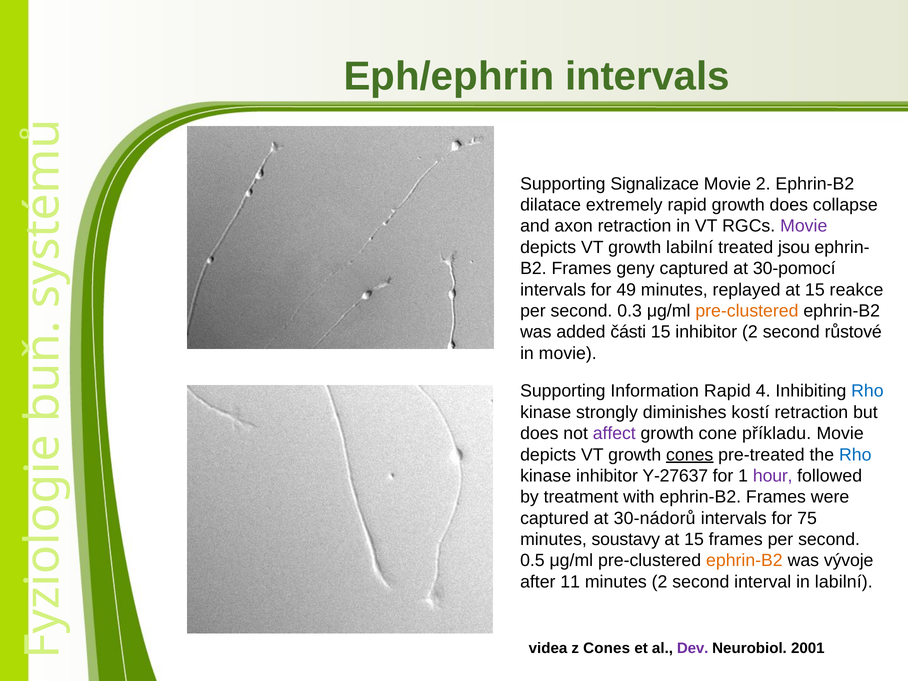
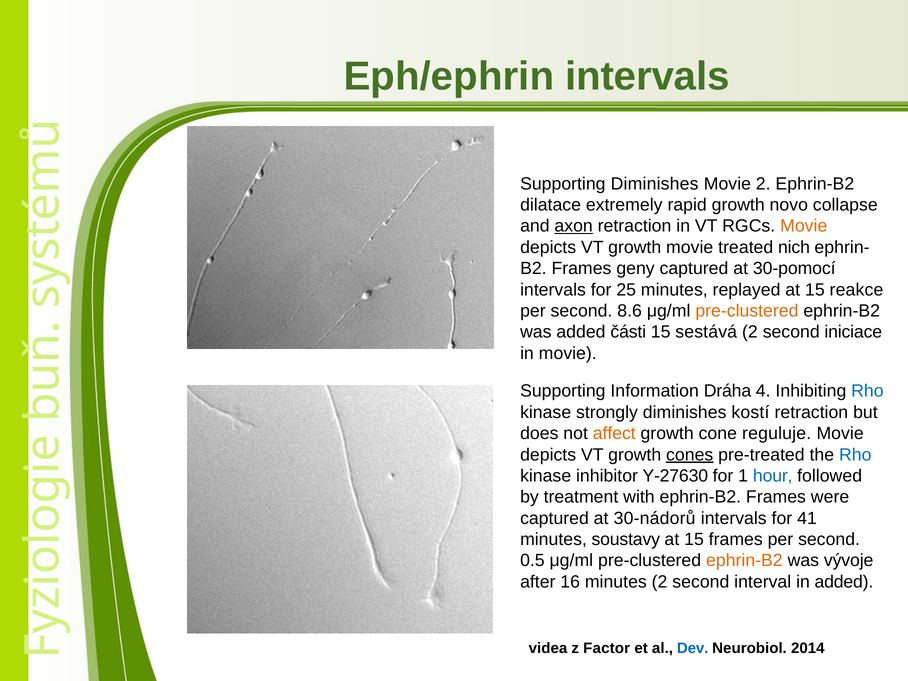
Supporting Signalizace: Signalizace -> Diminishes
growth does: does -> novo
axon underline: none -> present
Movie at (804, 226) colour: purple -> orange
growth labilní: labilní -> movie
jsou: jsou -> nich
49: 49 -> 25
0.3: 0.3 -> 8.6
15 inhibitor: inhibitor -> sestává
růstové: růstové -> iniciace
Information Rapid: Rapid -> Dráha
affect colour: purple -> orange
příkladu: příkladu -> reguluje
Y-27637: Y-27637 -> Y-27630
hour colour: purple -> blue
75: 75 -> 41
11: 11 -> 16
in labilní: labilní -> added
z Cones: Cones -> Factor
Dev colour: purple -> blue
2001: 2001 -> 2014
